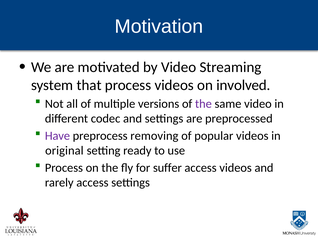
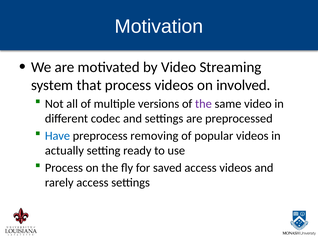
Have colour: purple -> blue
original: original -> actually
suffer: suffer -> saved
